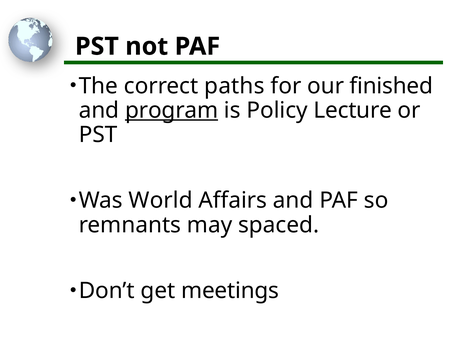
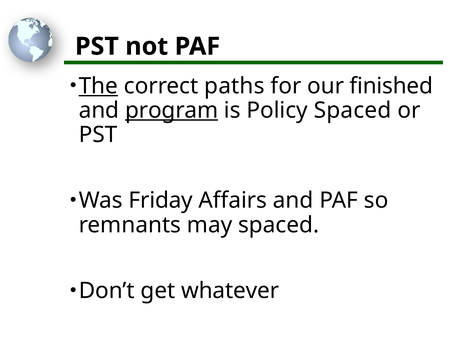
The underline: none -> present
Policy Lecture: Lecture -> Spaced
World: World -> Friday
meetings: meetings -> whatever
